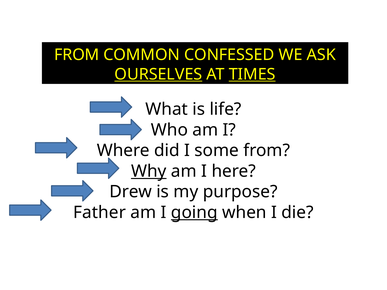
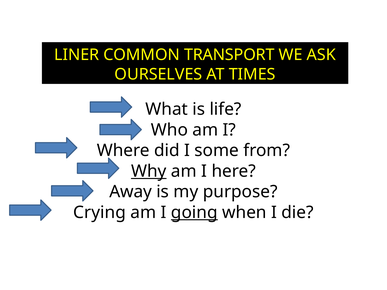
FROM at (77, 55): FROM -> LINER
CONFESSED: CONFESSED -> TRANSPORT
OURSELVES underline: present -> none
TIMES underline: present -> none
Drew: Drew -> Away
Father: Father -> Crying
